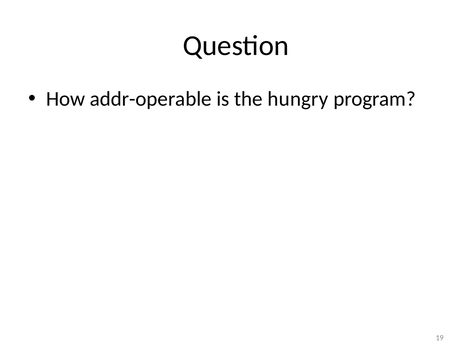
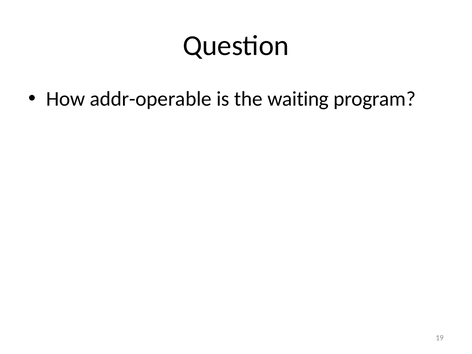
hungry: hungry -> waiting
